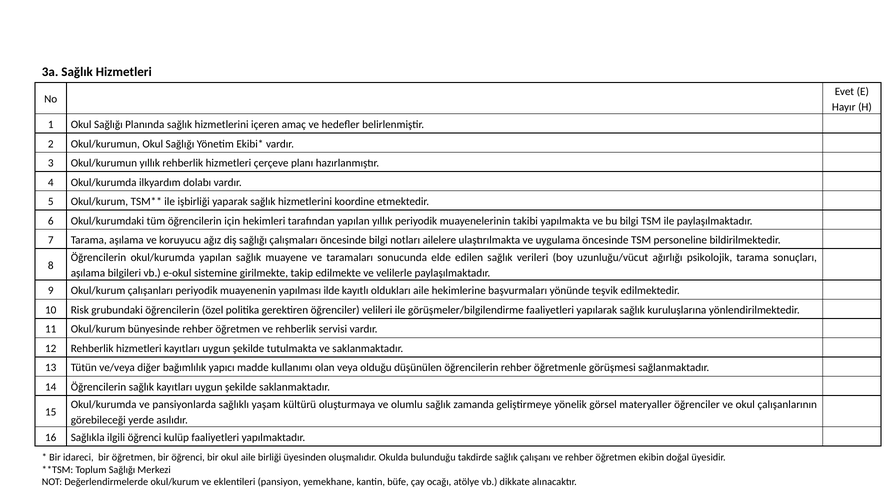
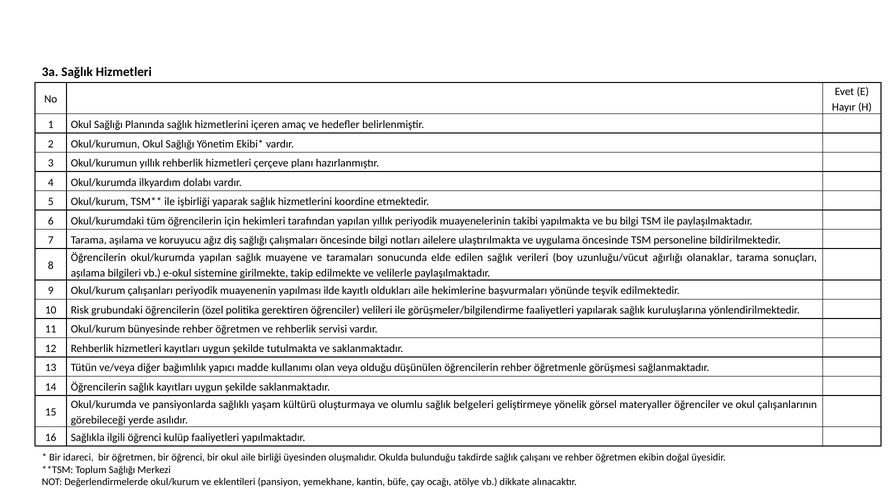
psikolojik: psikolojik -> olanaklar
zamanda: zamanda -> belgeleri
